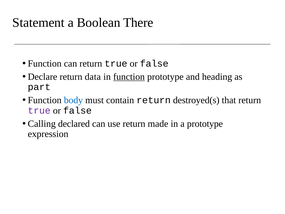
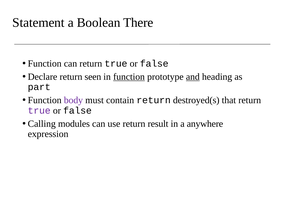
data: data -> seen
and underline: none -> present
body colour: blue -> purple
declared: declared -> modules
made: made -> result
a prototype: prototype -> anywhere
